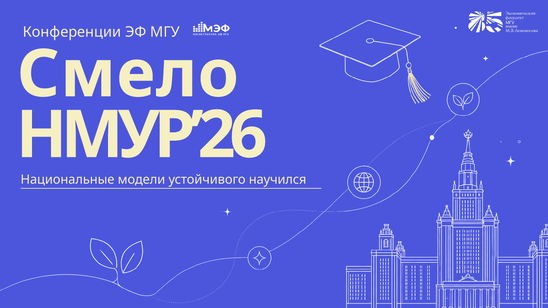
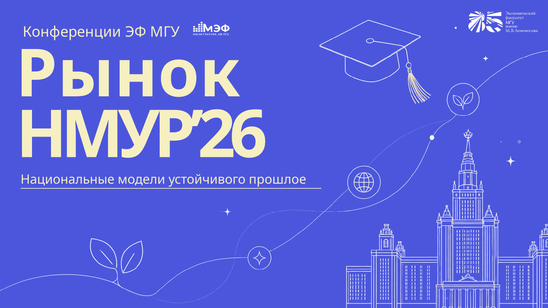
Смело: Смело -> Рынок
научился: научился -> прошлое
